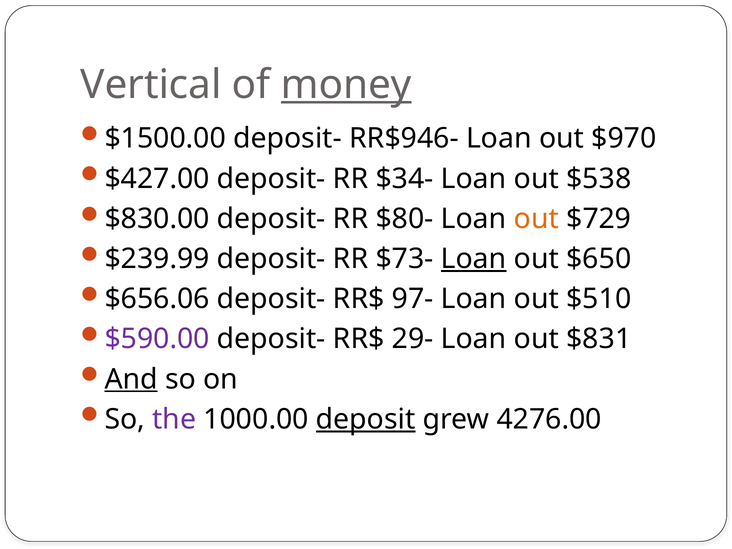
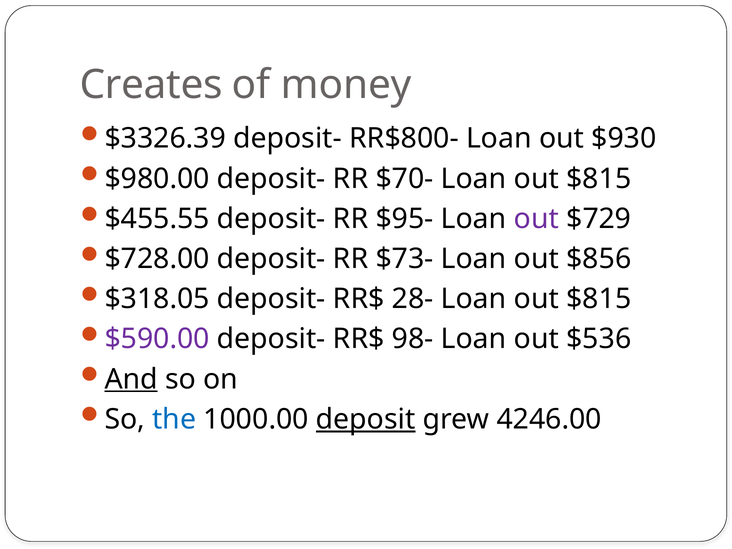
Vertical: Vertical -> Creates
money underline: present -> none
$1500.00: $1500.00 -> $3326.39
RR$946-: RR$946- -> RR$800-
$970: $970 -> $930
$427.00: $427.00 -> $980.00
$34-: $34- -> $70-
$538 at (599, 179): $538 -> $815
$830.00: $830.00 -> $455.55
$80-: $80- -> $95-
out at (536, 219) colour: orange -> purple
$239.99: $239.99 -> $728.00
Loan at (474, 259) underline: present -> none
$650: $650 -> $856
$656.06: $656.06 -> $318.05
97-: 97- -> 28-
$510 at (599, 299): $510 -> $815
29-: 29- -> 98-
$831: $831 -> $536
the colour: purple -> blue
4276.00: 4276.00 -> 4246.00
